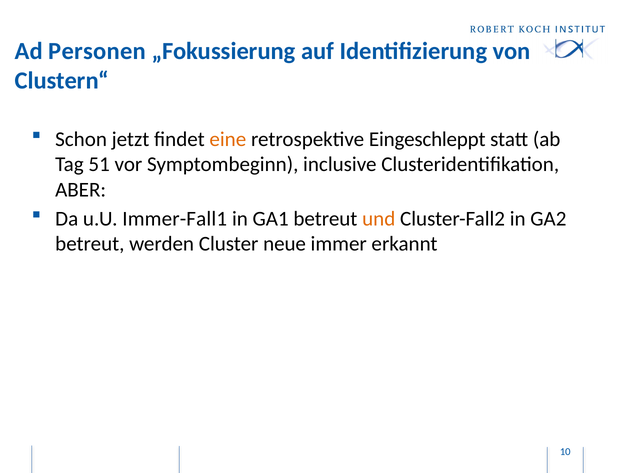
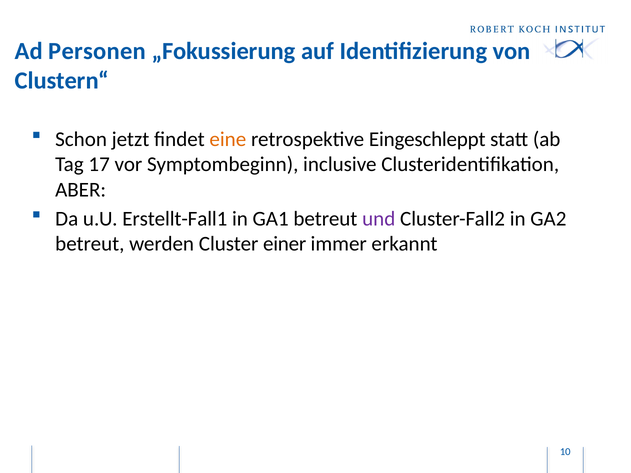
51: 51 -> 17
Immer-Fall1: Immer-Fall1 -> Erstellt-Fall1
und colour: orange -> purple
neue: neue -> einer
